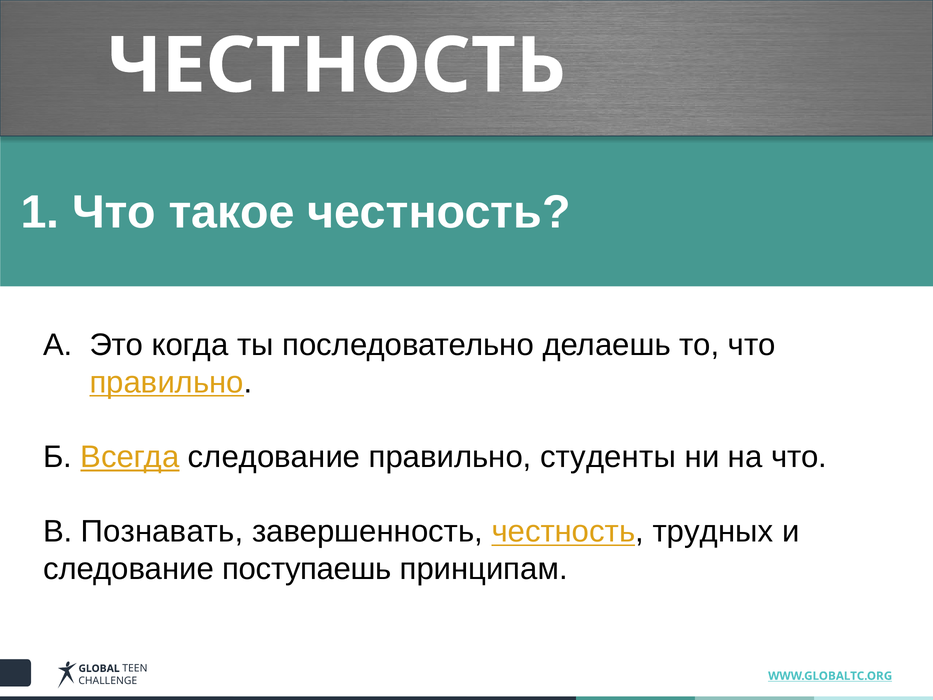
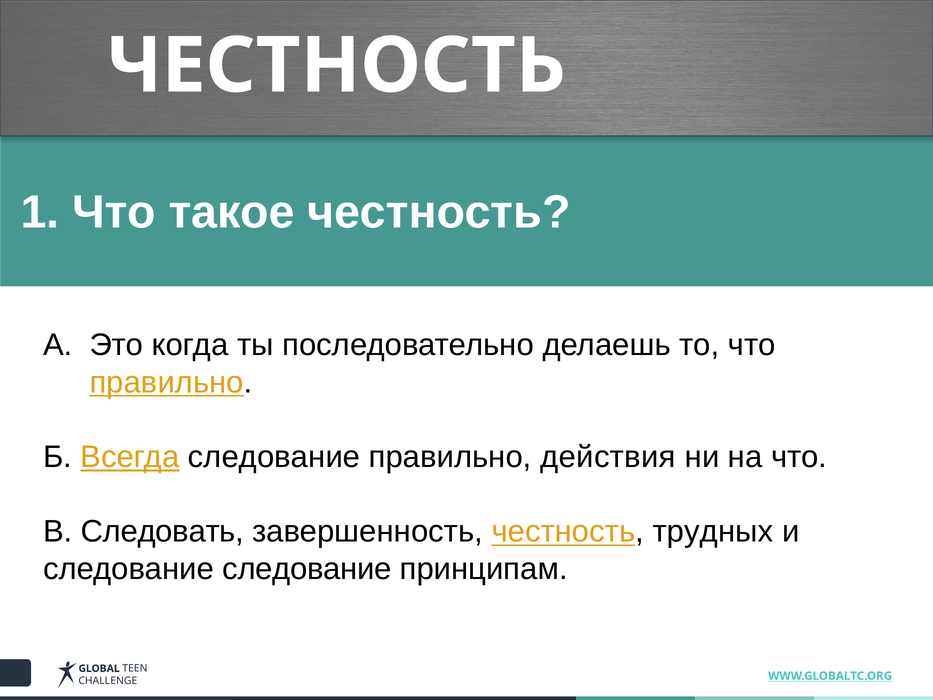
студенты: студенты -> действия
Познавать: Познавать -> Следовать
следование поступаешь: поступаешь -> следование
